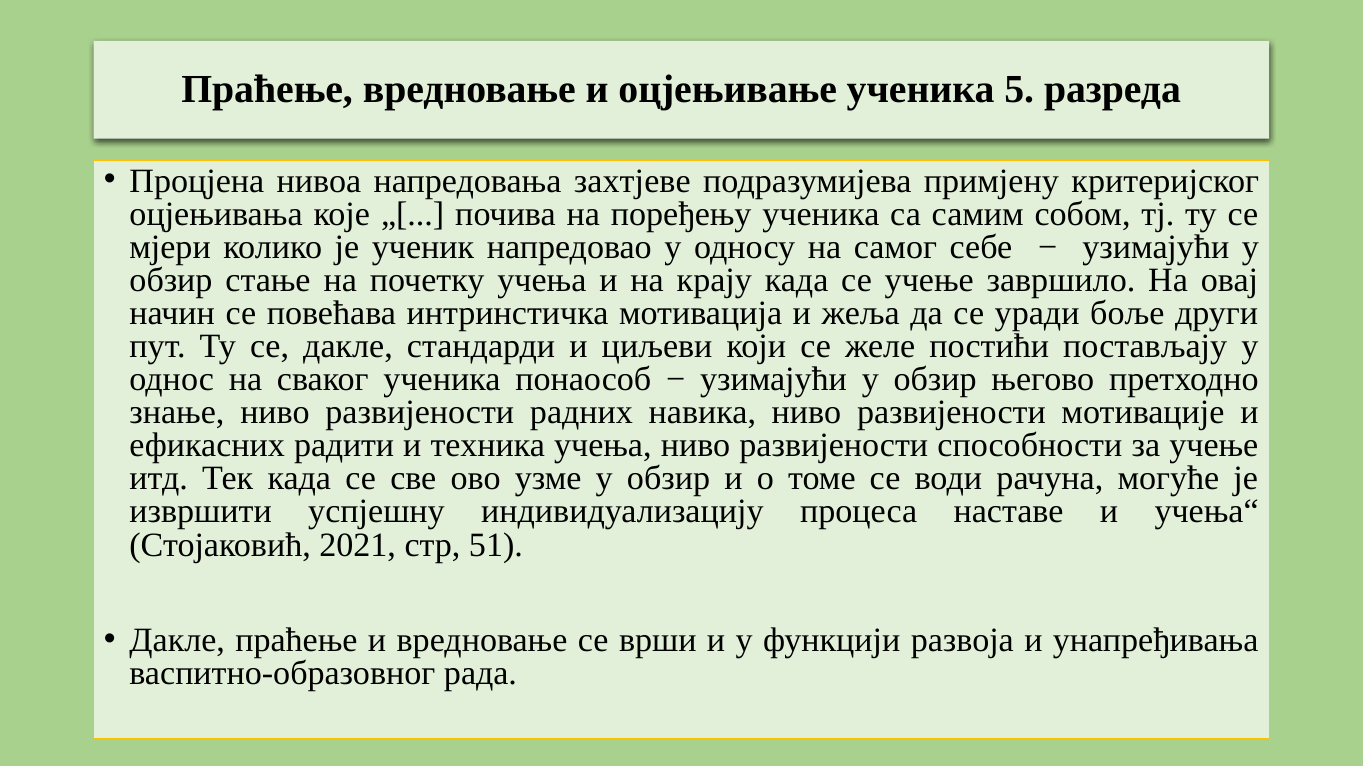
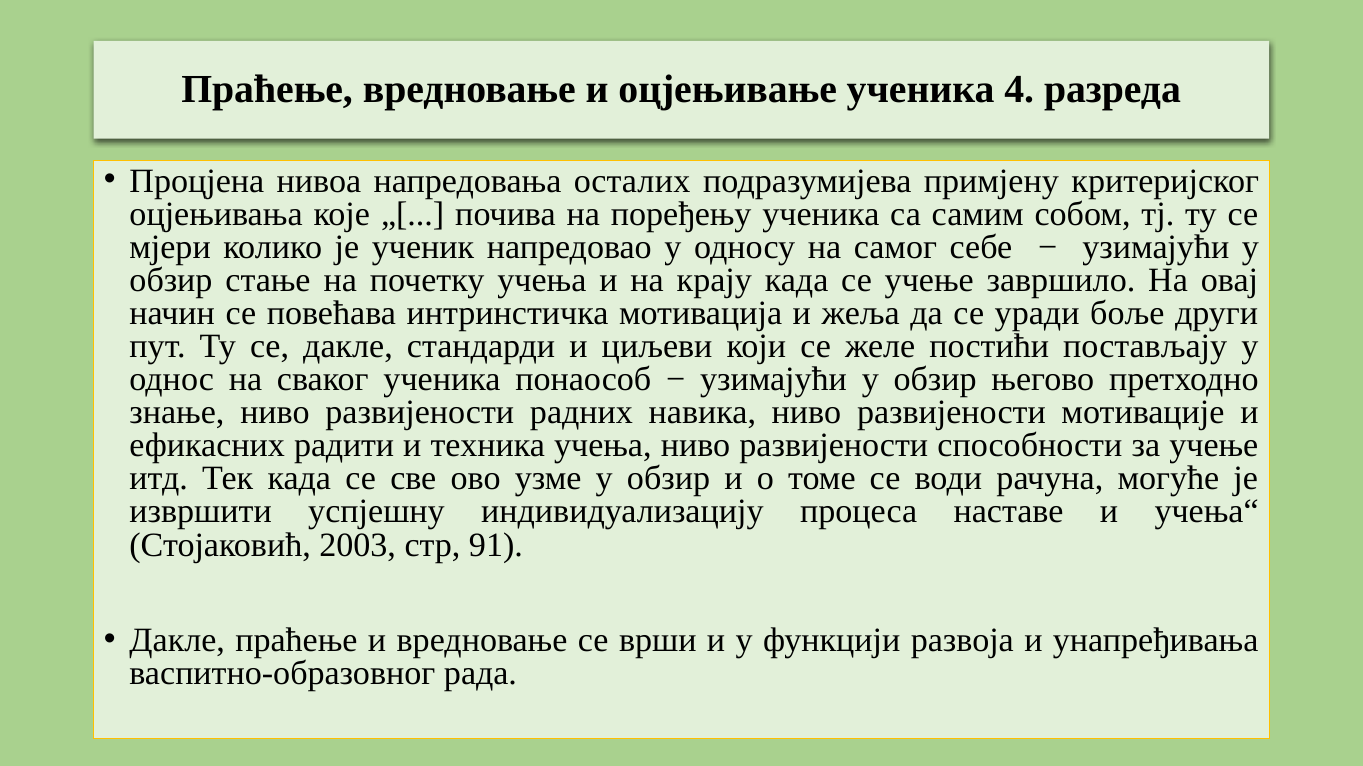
5: 5 -> 4
захтјеве: захтјеве -> осталих
2021: 2021 -> 2003
51: 51 -> 91
